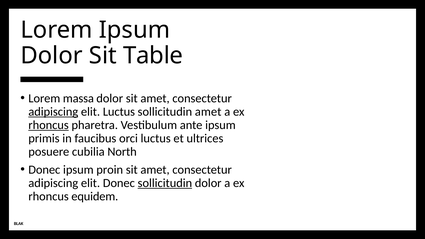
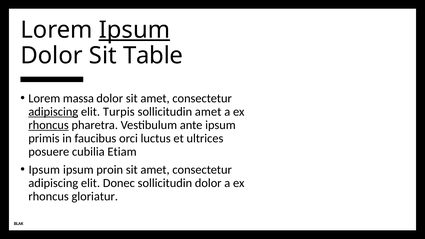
Ipsum at (134, 30) underline: none -> present
elit Luctus: Luctus -> Turpis
North: North -> Etiam
Donec at (44, 170): Donec -> Ipsum
sollicitudin at (165, 183) underline: present -> none
equidem: equidem -> gloriatur
